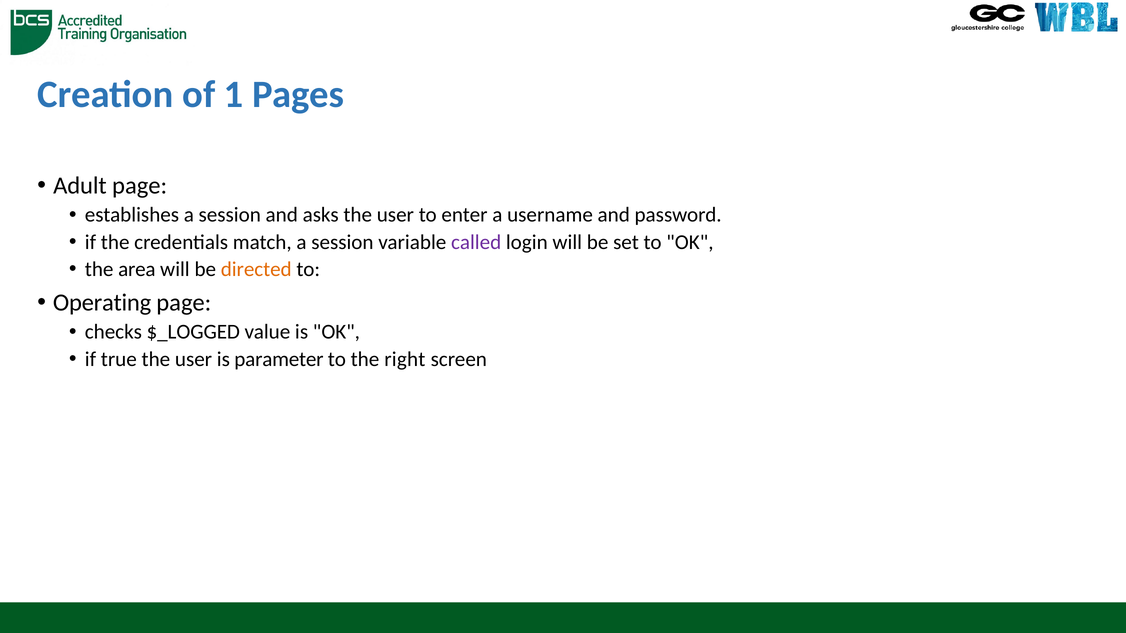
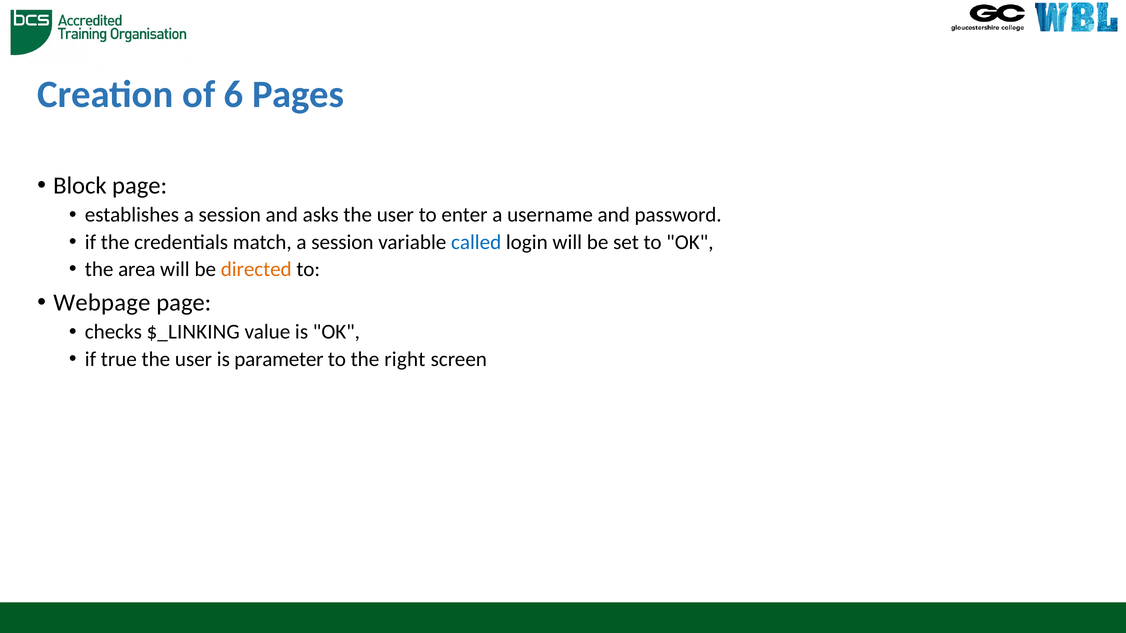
1: 1 -> 6
Adult: Adult -> Block
called colour: purple -> blue
Operating: Operating -> Webpage
$_LOGGED: $_LOGGED -> $_LINKING
